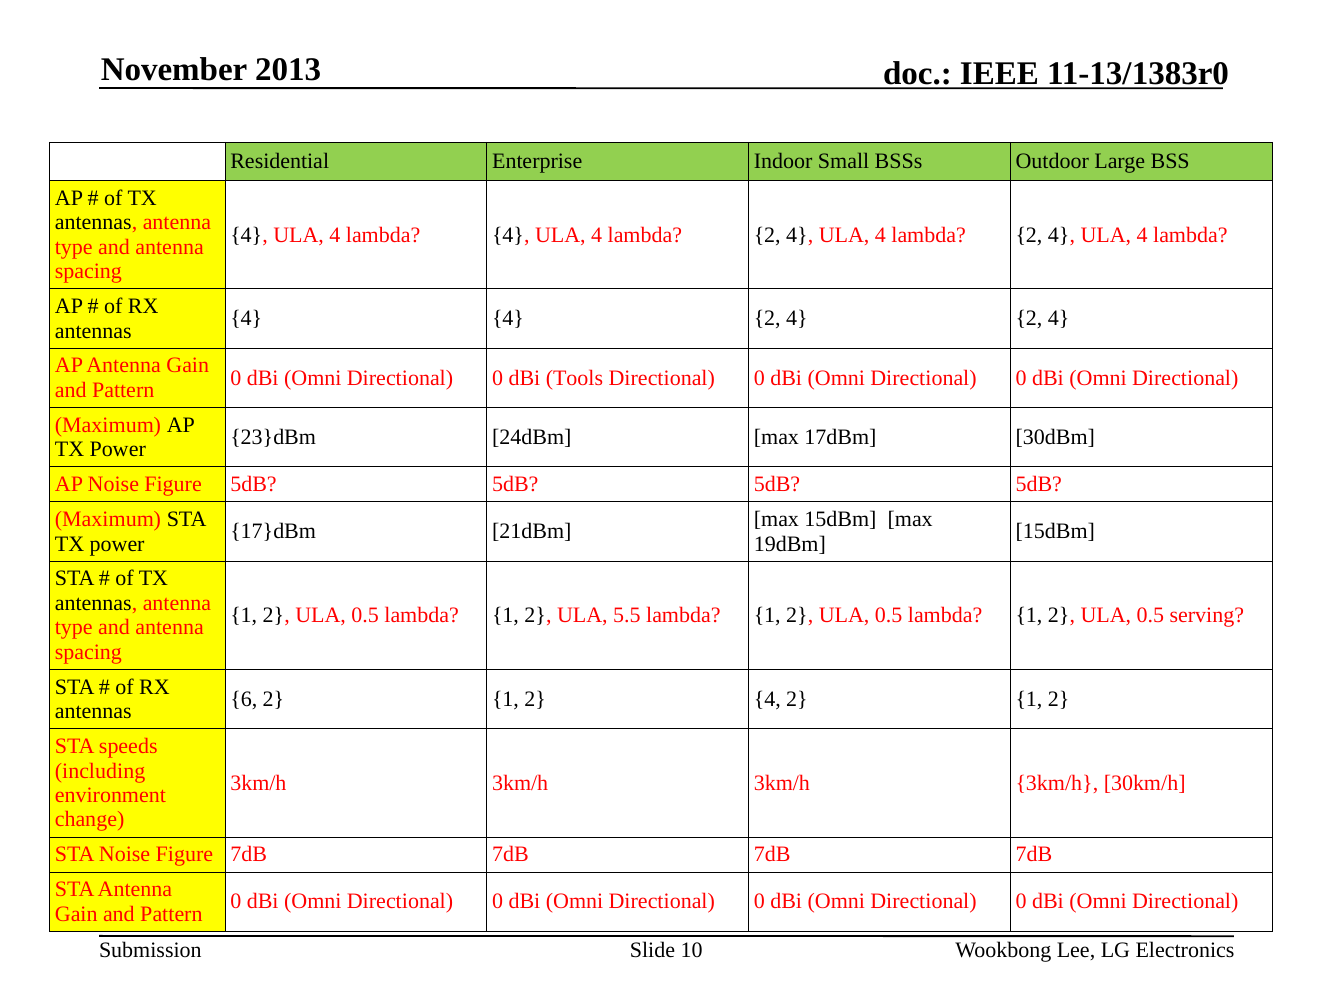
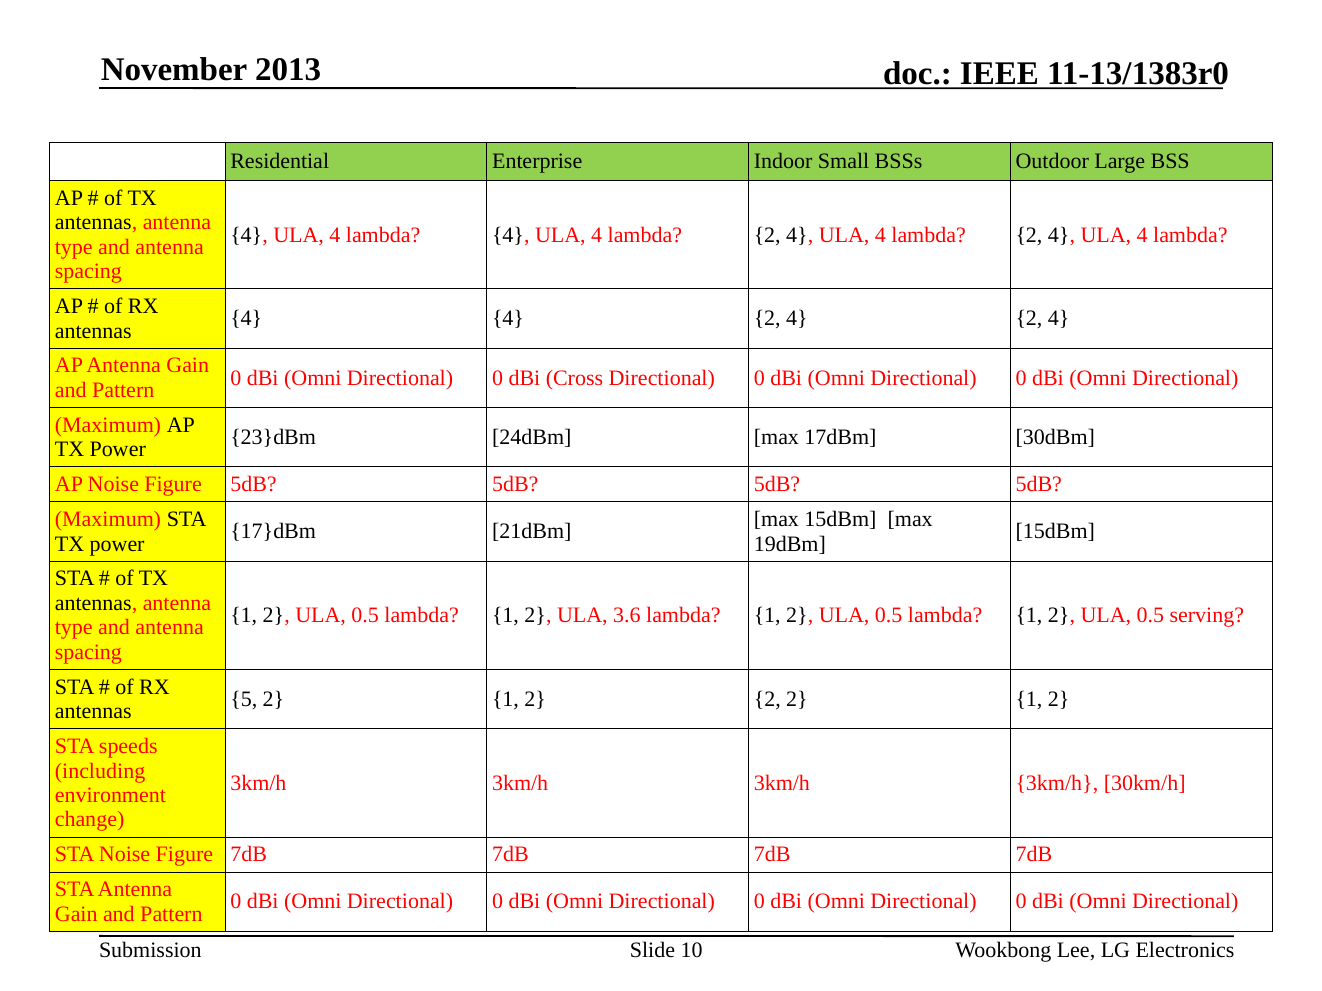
Tools: Tools -> Cross
5.5: 5.5 -> 3.6
6: 6 -> 5
1 2 4: 4 -> 2
